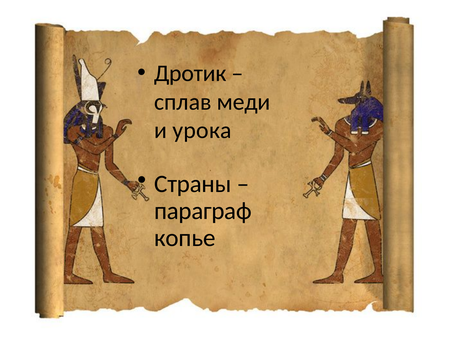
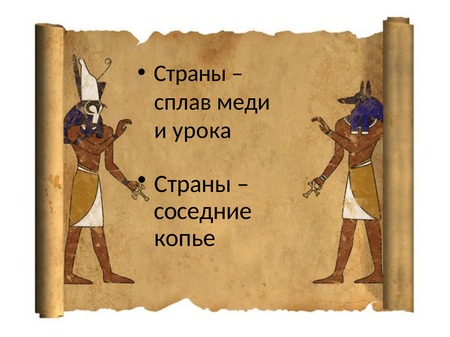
Дротик at (190, 74): Дротик -> Страны
параграф: параграф -> соседние
